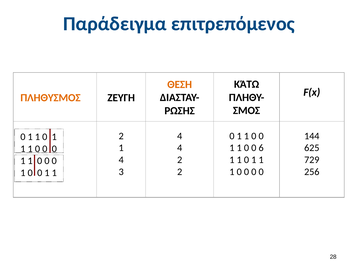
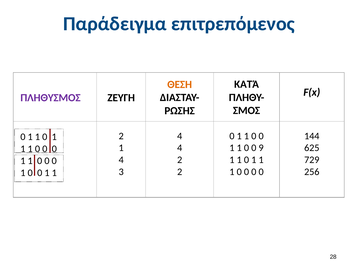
ΚΆΤΩ: ΚΆΤΩ -> ΚΑΤΆ
ΠΛΗΘΥΣΜΟΣ colour: orange -> purple
6: 6 -> 9
